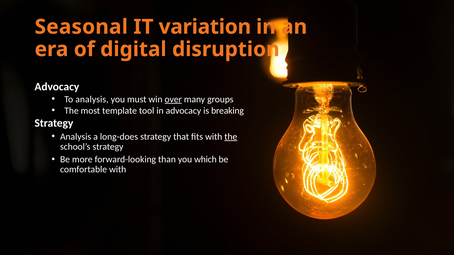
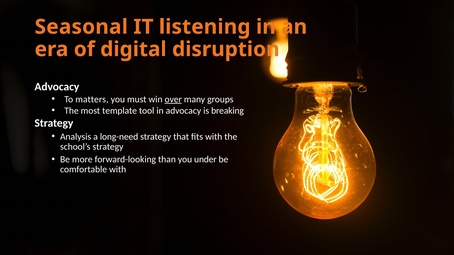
variation: variation -> listening
To analysis: analysis -> matters
long-does: long-does -> long-need
the at (231, 137) underline: present -> none
which: which -> under
